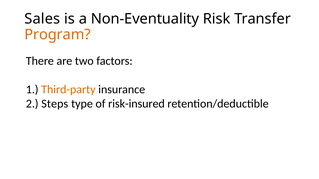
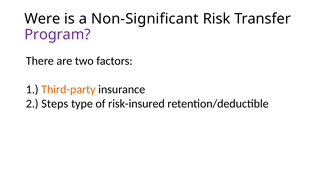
Sales: Sales -> Were
Non-Eventuality: Non-Eventuality -> Non-Significant
Program colour: orange -> purple
